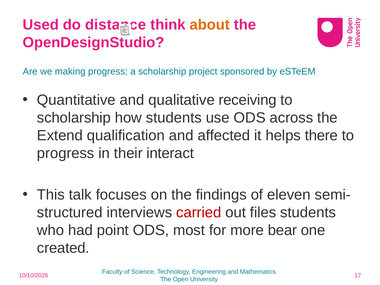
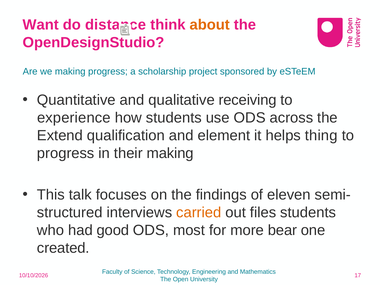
Used: Used -> Want
scholarship at (74, 118): scholarship -> experience
affected: affected -> element
there: there -> thing
their interact: interact -> making
carried colour: red -> orange
point: point -> good
